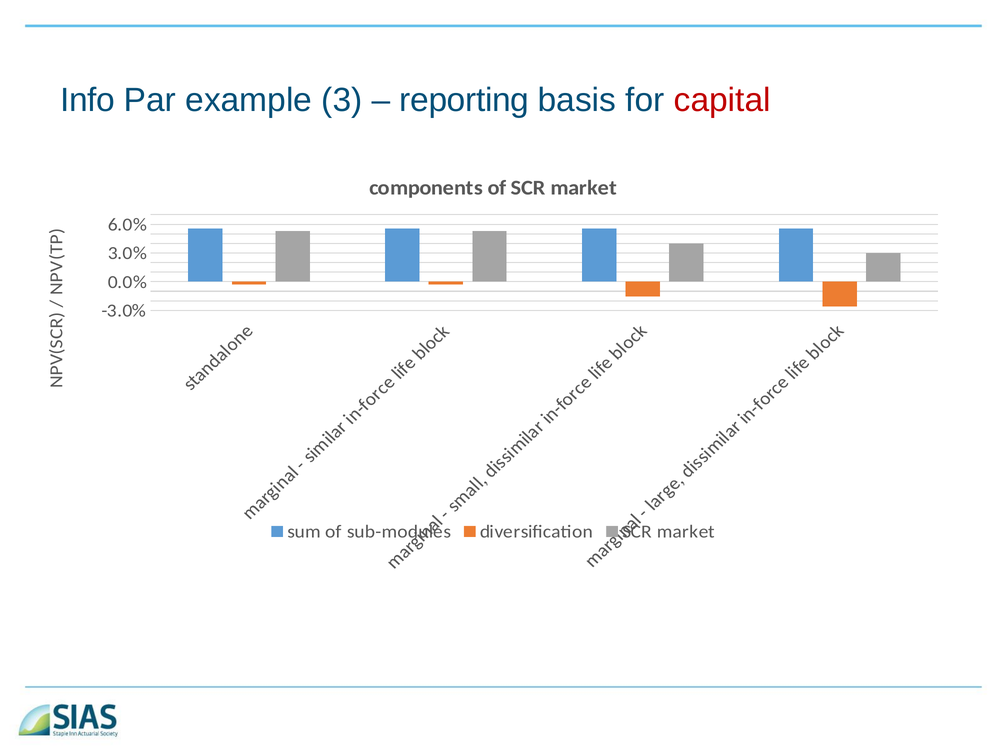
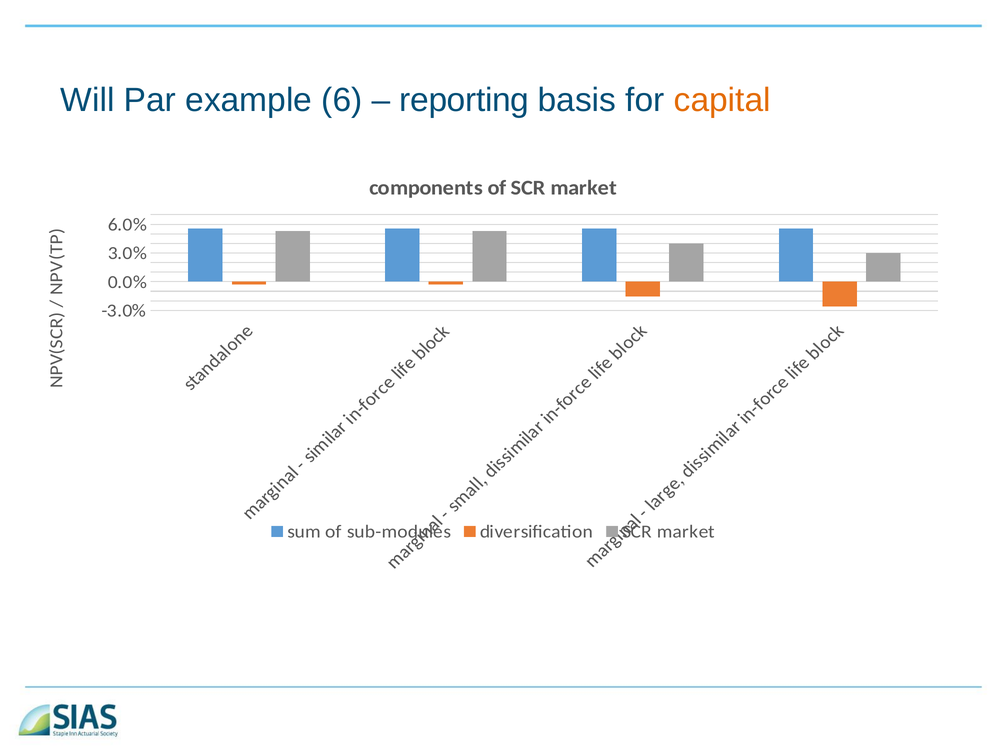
Info: Info -> Will
3: 3 -> 6
capital colour: red -> orange
